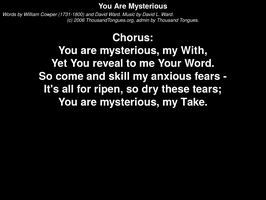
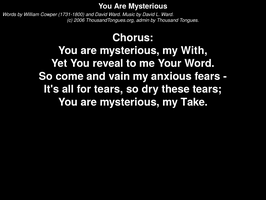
skill: skill -> vain
for ripen: ripen -> tears
